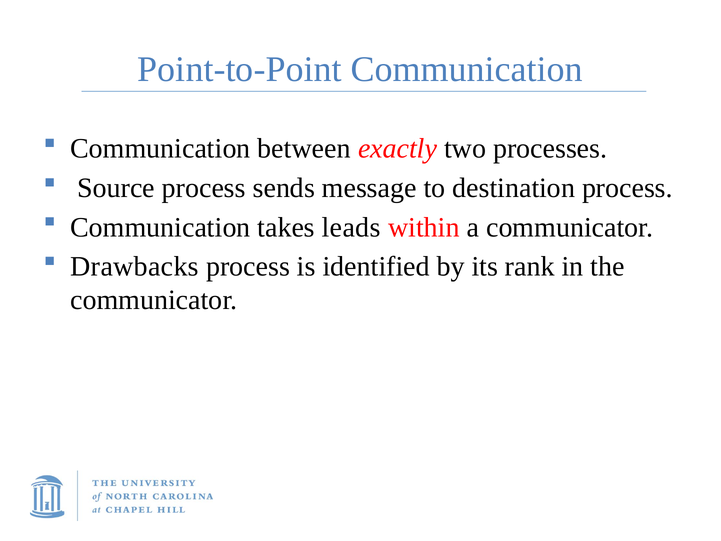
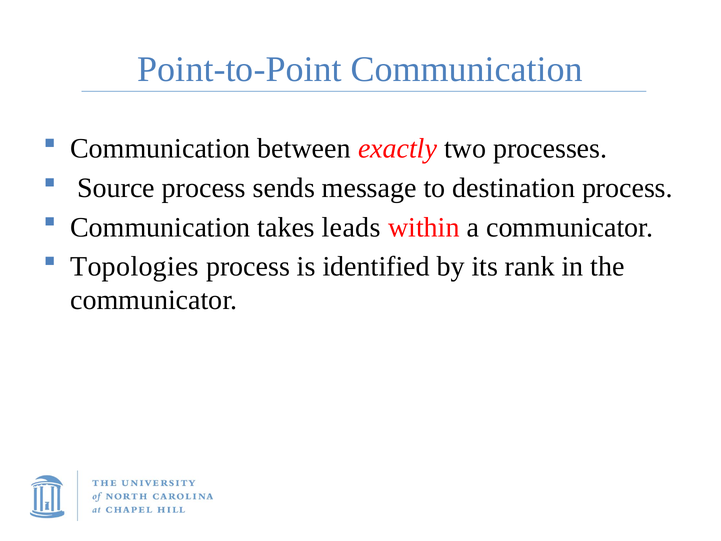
Drawbacks: Drawbacks -> Topologies
